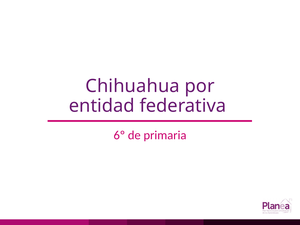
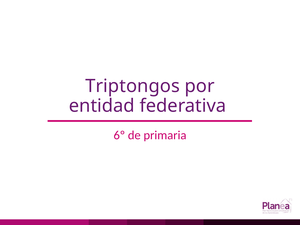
Chihuahua: Chihuahua -> Triptongos
